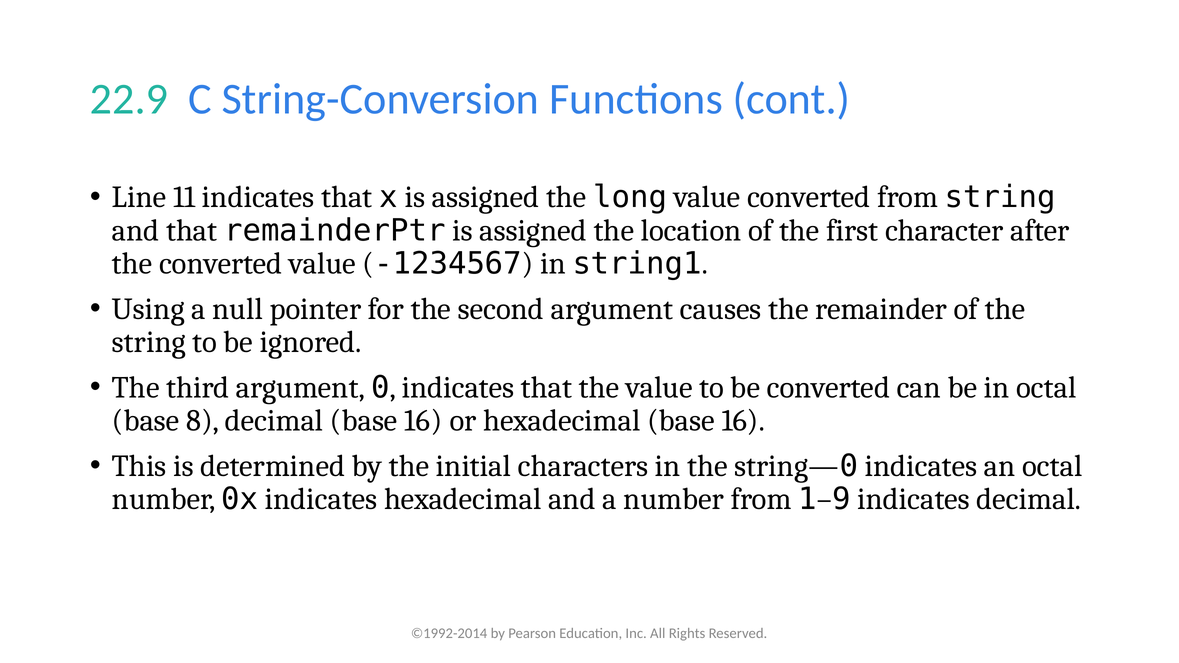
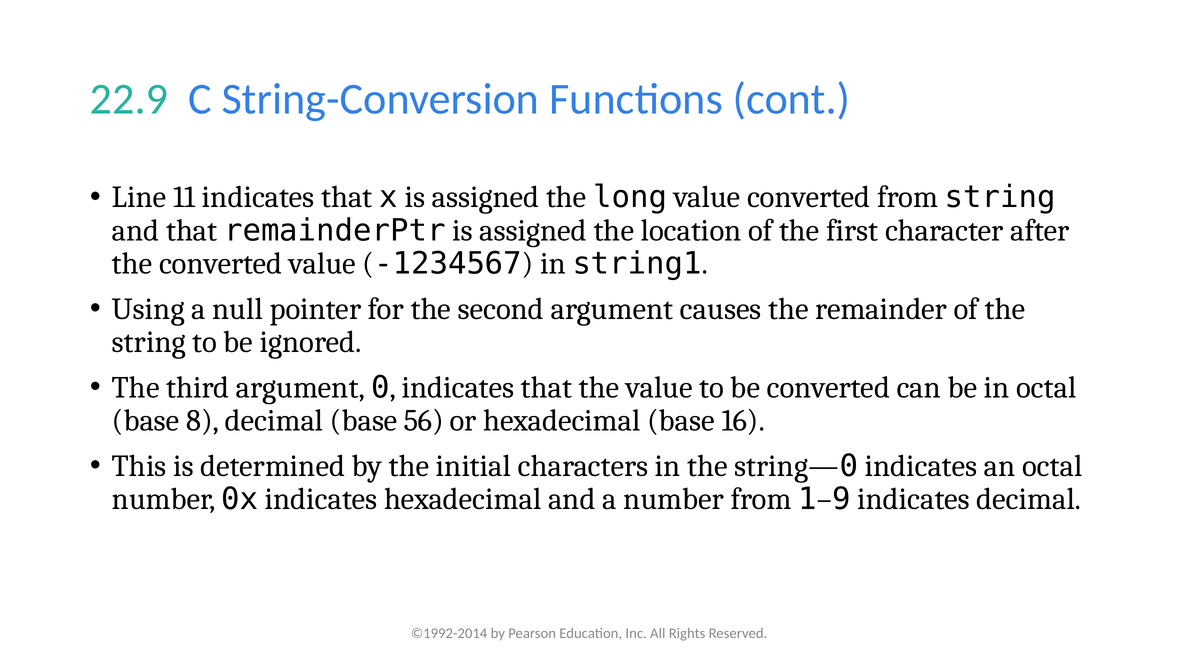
decimal base 16: 16 -> 56
